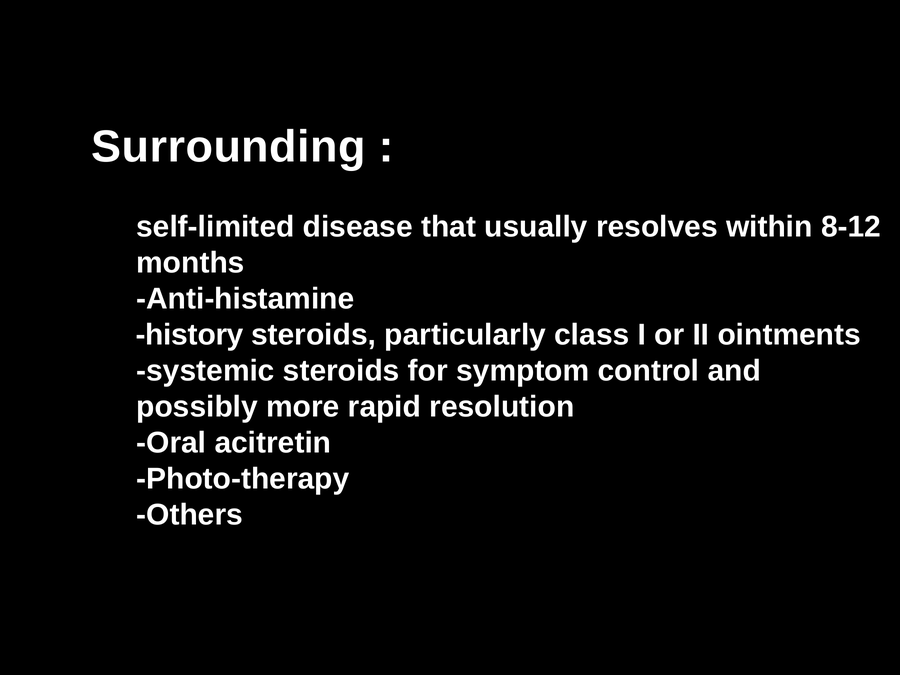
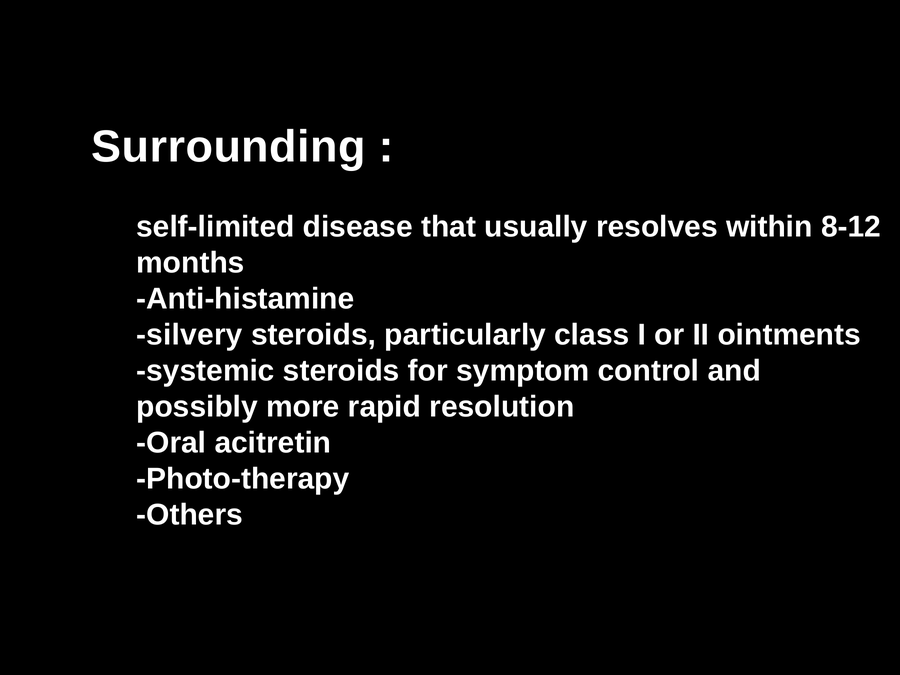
history: history -> silvery
